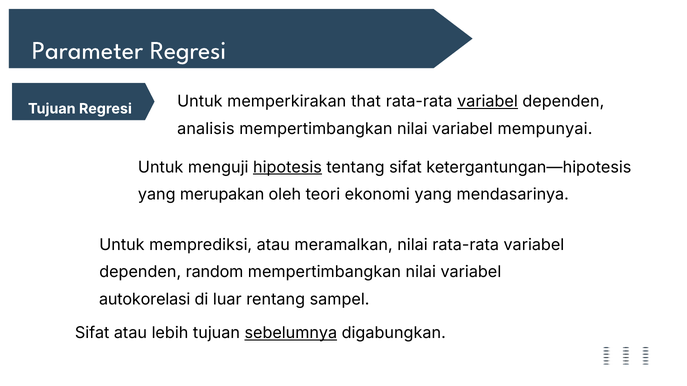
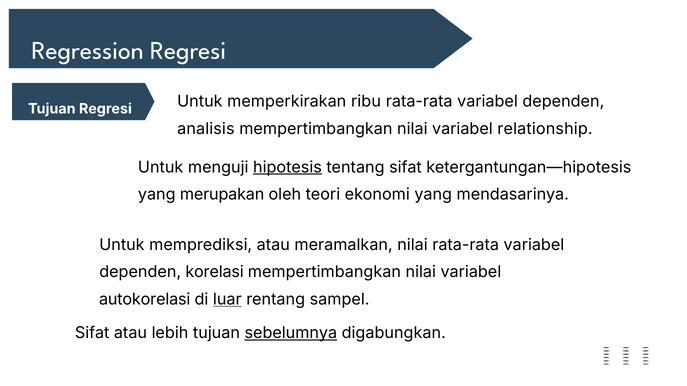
Parameter: Parameter -> Regression
that: that -> ribu
variabel at (488, 102) underline: present -> none
mempunyai: mempunyai -> relationship
random: random -> korelasi
luar underline: none -> present
